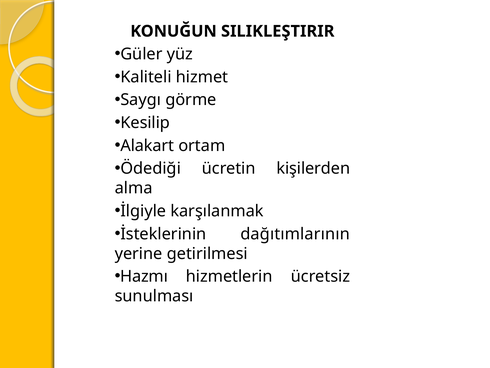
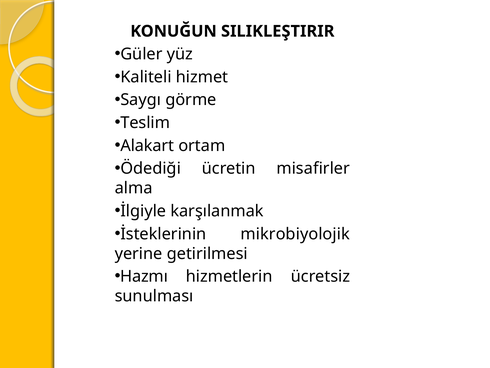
Kesilip: Kesilip -> Teslim
kişilerden: kişilerden -> misafirler
dağıtımlarının: dağıtımlarının -> mikrobiyolojik
